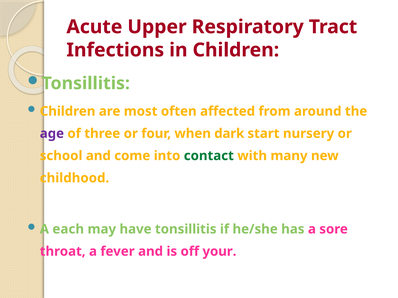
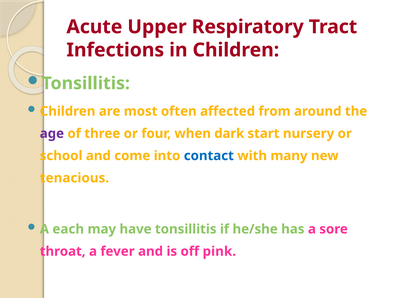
contact colour: green -> blue
childhood: childhood -> tenacious
your: your -> pink
